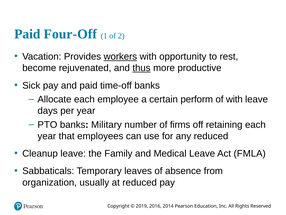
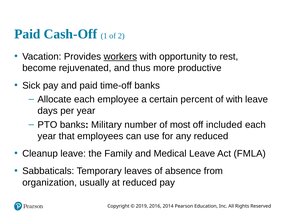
Four-Off: Four-Off -> Cash-Off
thus underline: present -> none
perform: perform -> percent
firms: firms -> most
retaining: retaining -> included
